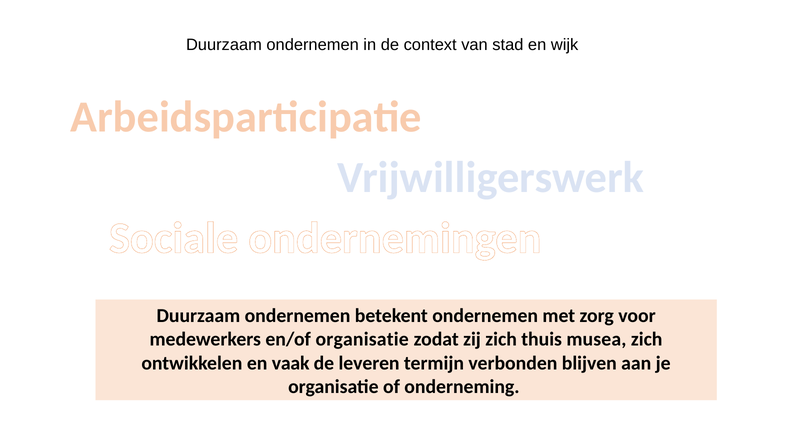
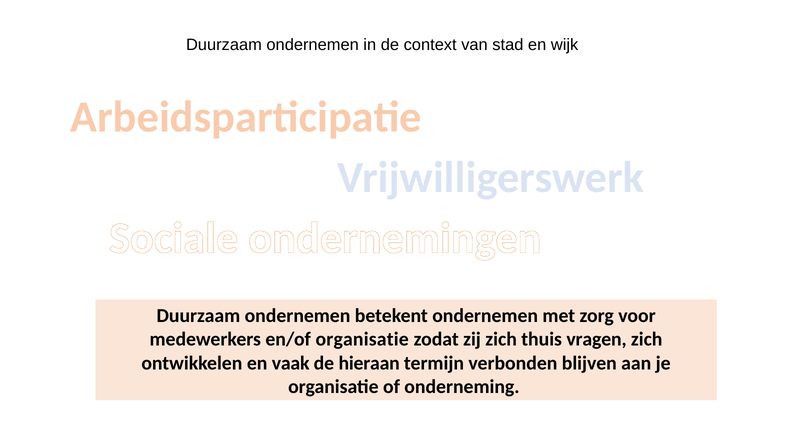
musea: musea -> vragen
leveren: leveren -> hieraan
